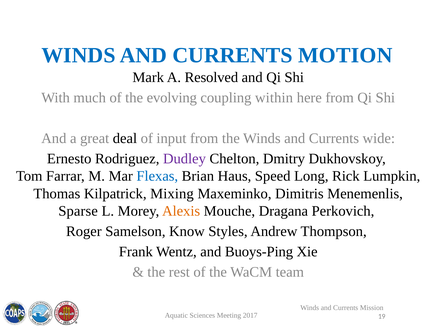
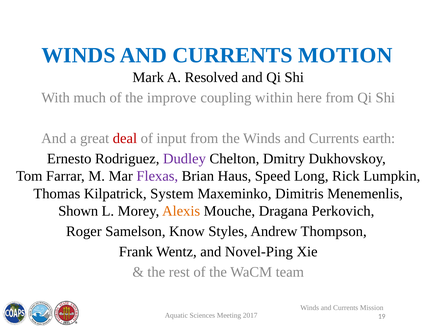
evolving: evolving -> improve
deal colour: black -> red
wide: wide -> earth
Flexas colour: blue -> purple
Mixing: Mixing -> System
Sparse: Sparse -> Shown
Buoys-Ping: Buoys-Ping -> Novel-Ping
